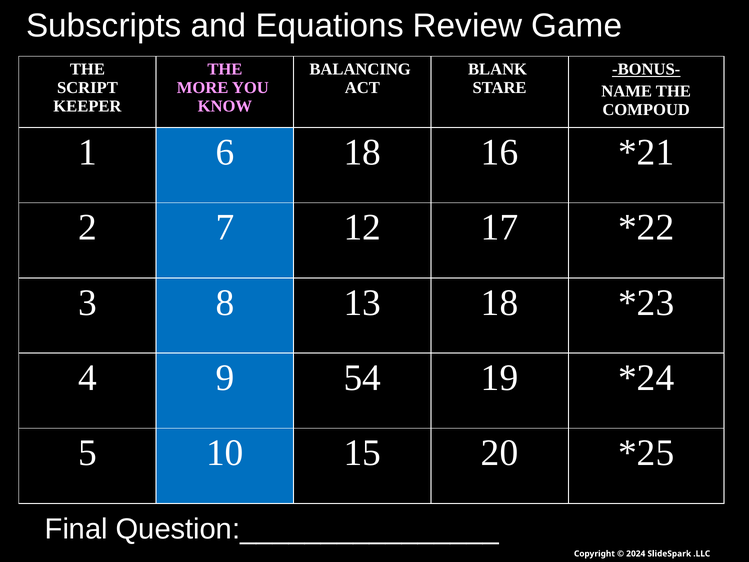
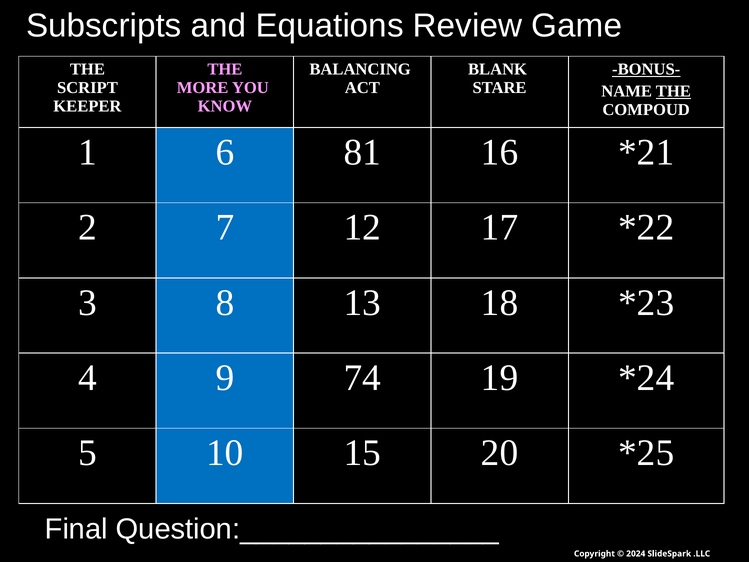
THE at (673, 91) underline: none -> present
6 18: 18 -> 81
54: 54 -> 74
